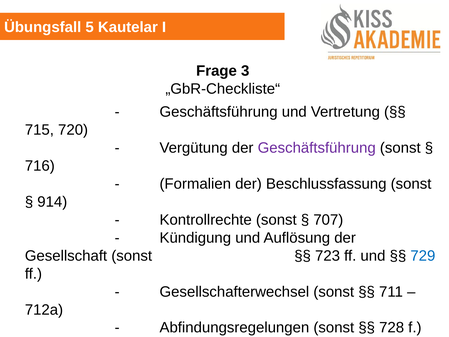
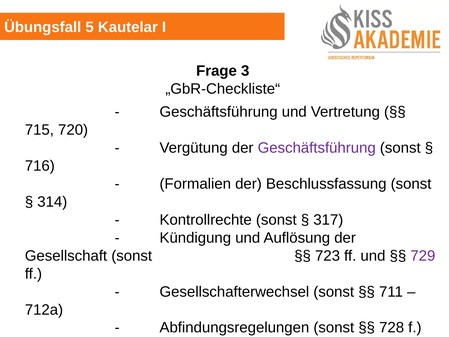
914: 914 -> 314
707: 707 -> 317
729 colour: blue -> purple
